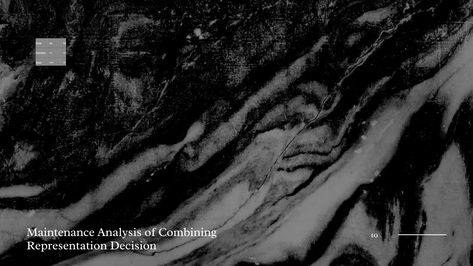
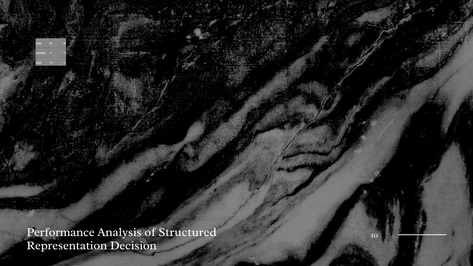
Maintenance: Maintenance -> Performance
Combining: Combining -> Structured
